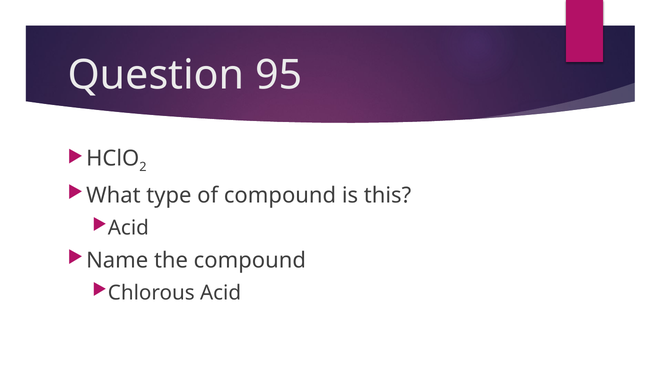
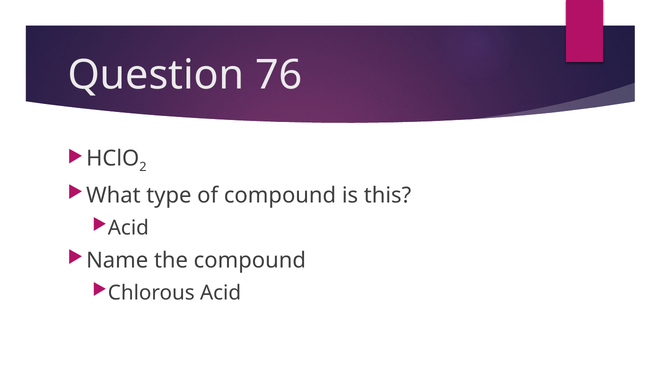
95: 95 -> 76
